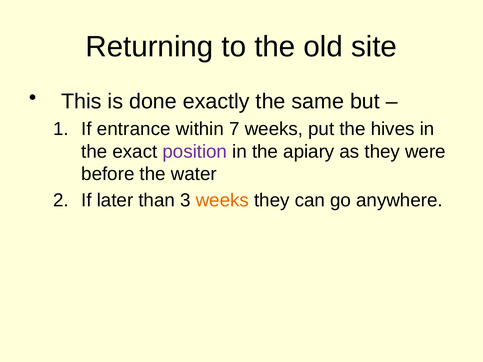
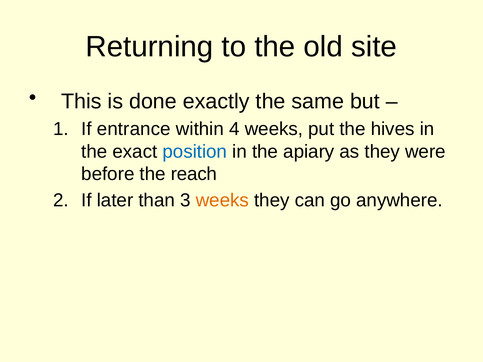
7: 7 -> 4
position colour: purple -> blue
water: water -> reach
